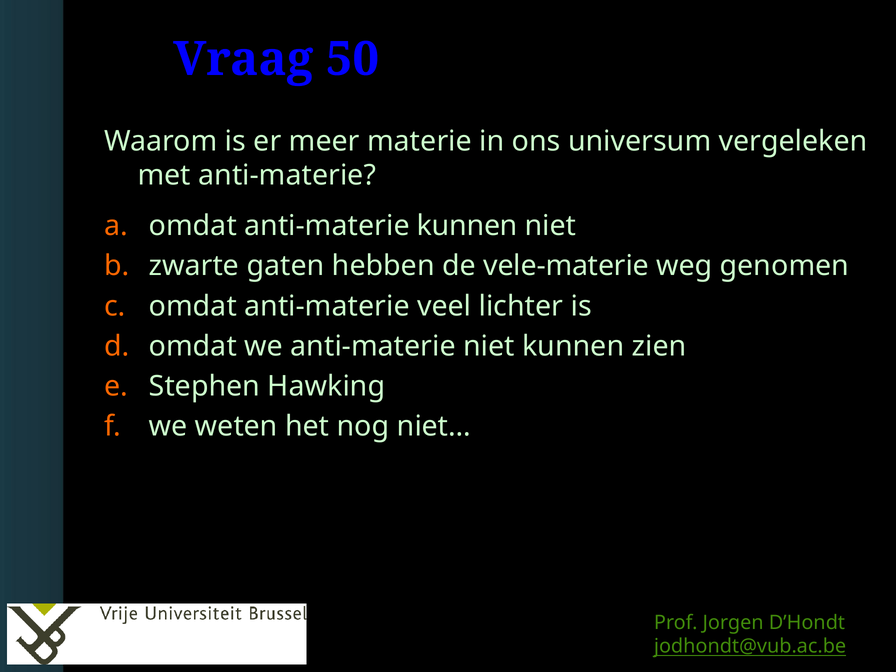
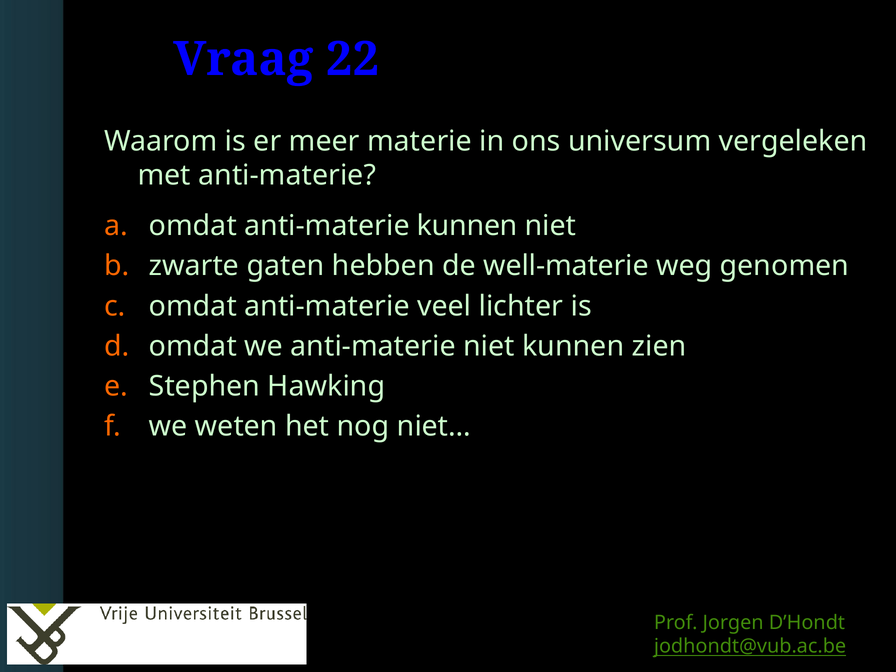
50: 50 -> 22
vele-materie: vele-materie -> well-materie
